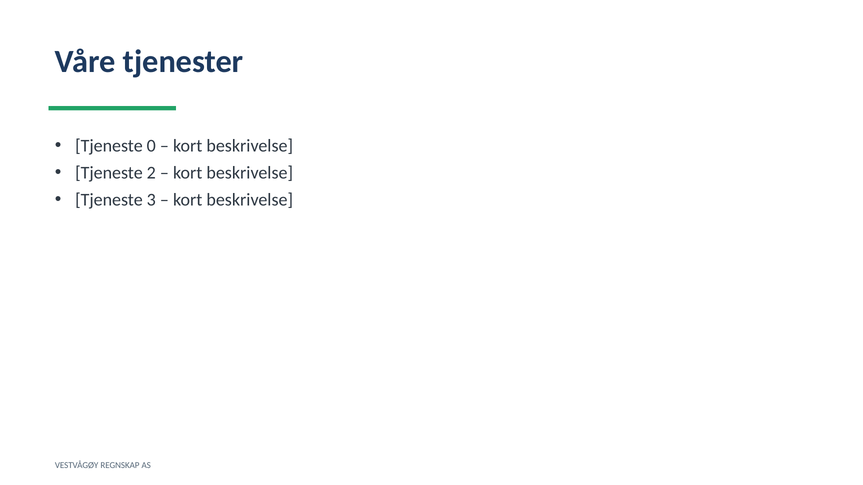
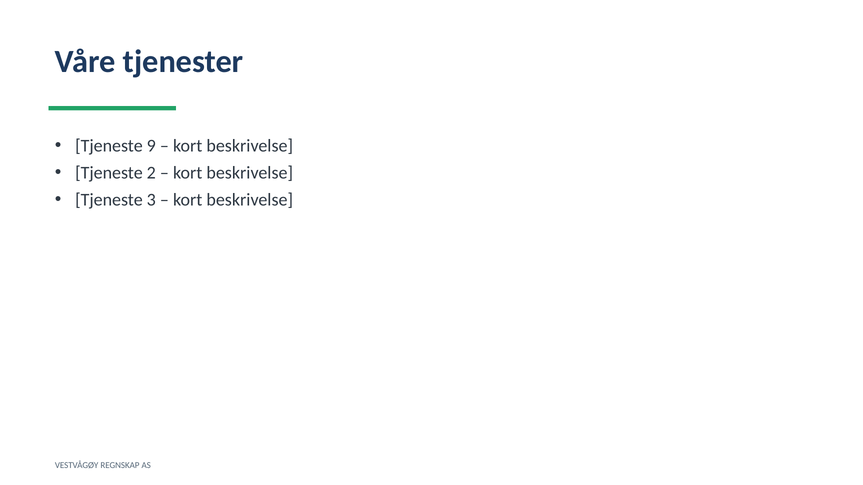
0: 0 -> 9
